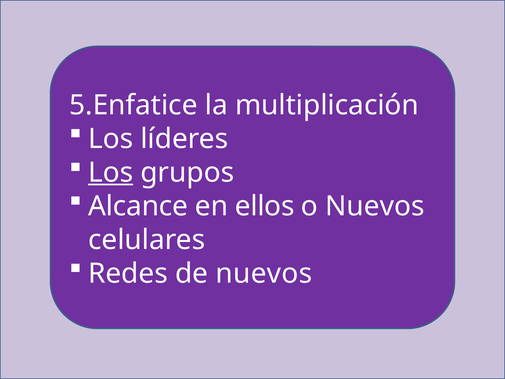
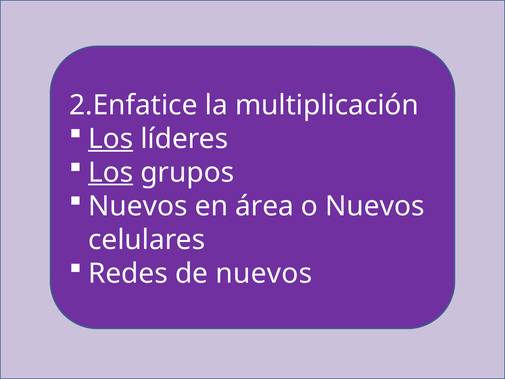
5.Enfatice: 5.Enfatice -> 2.Enfatice
Los at (111, 139) underline: none -> present
Alcance at (138, 206): Alcance -> Nuevos
ellos: ellos -> área
